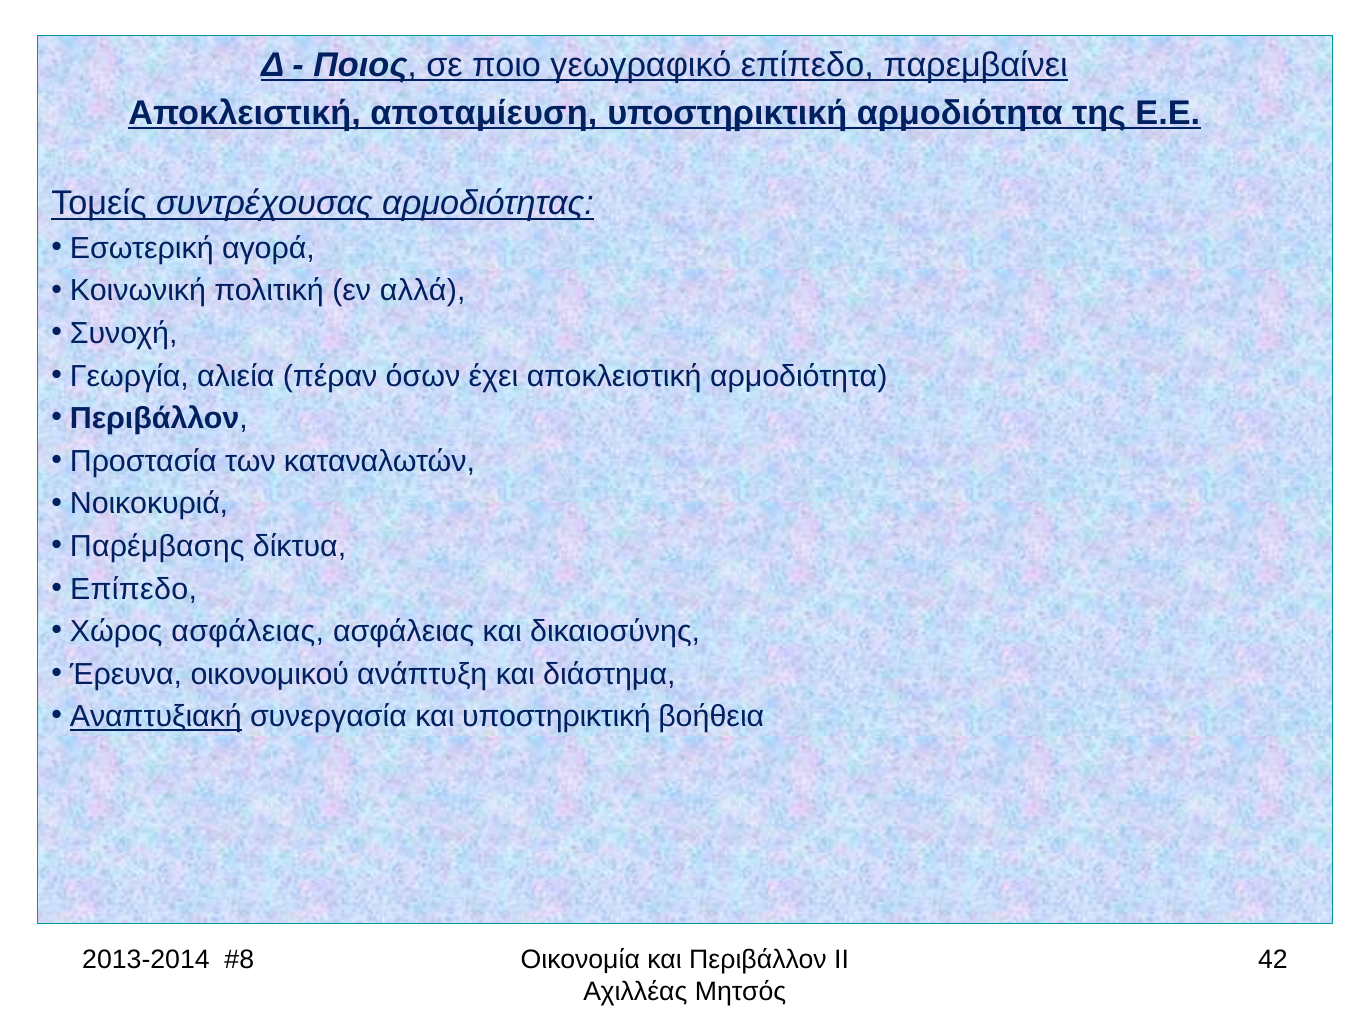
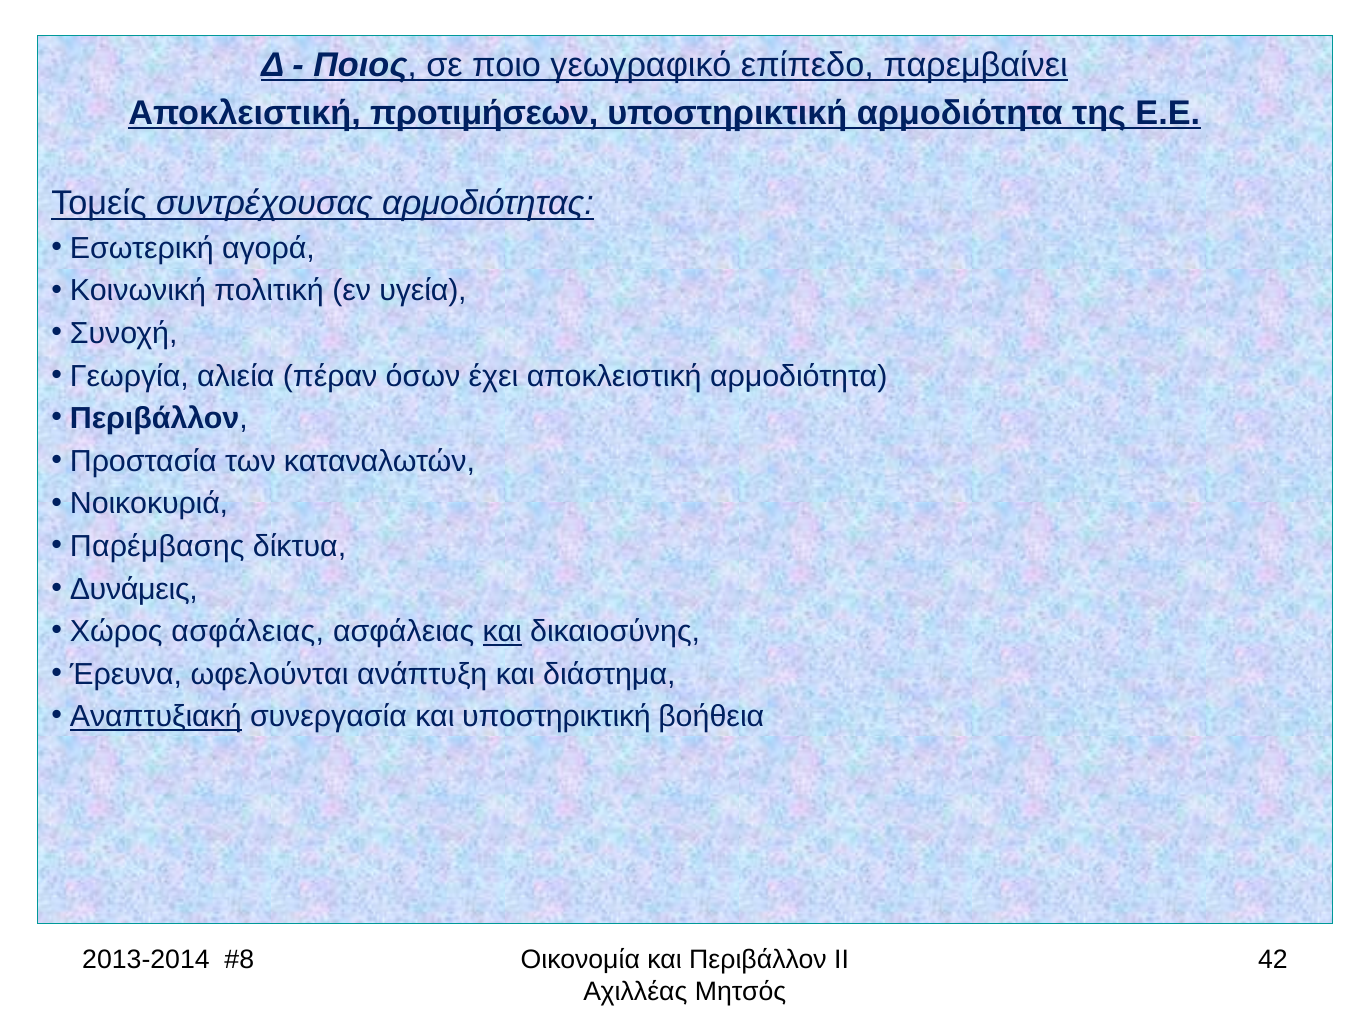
αποταμίευση: αποταμίευση -> προτιμήσεων
αλλά: αλλά -> υγεία
Επίπεδο at (134, 589): Επίπεδο -> Δυνάμεις
και at (502, 632) underline: none -> present
οικονομικού: οικονομικού -> ωφελούνται
